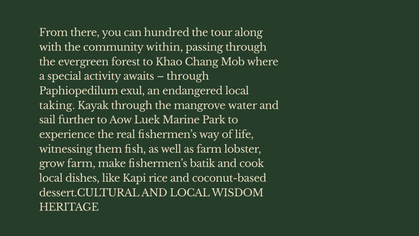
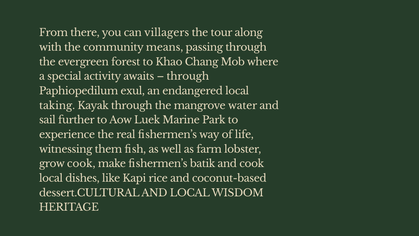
hundred: hundred -> villagers
within: within -> means
grow farm: farm -> cook
